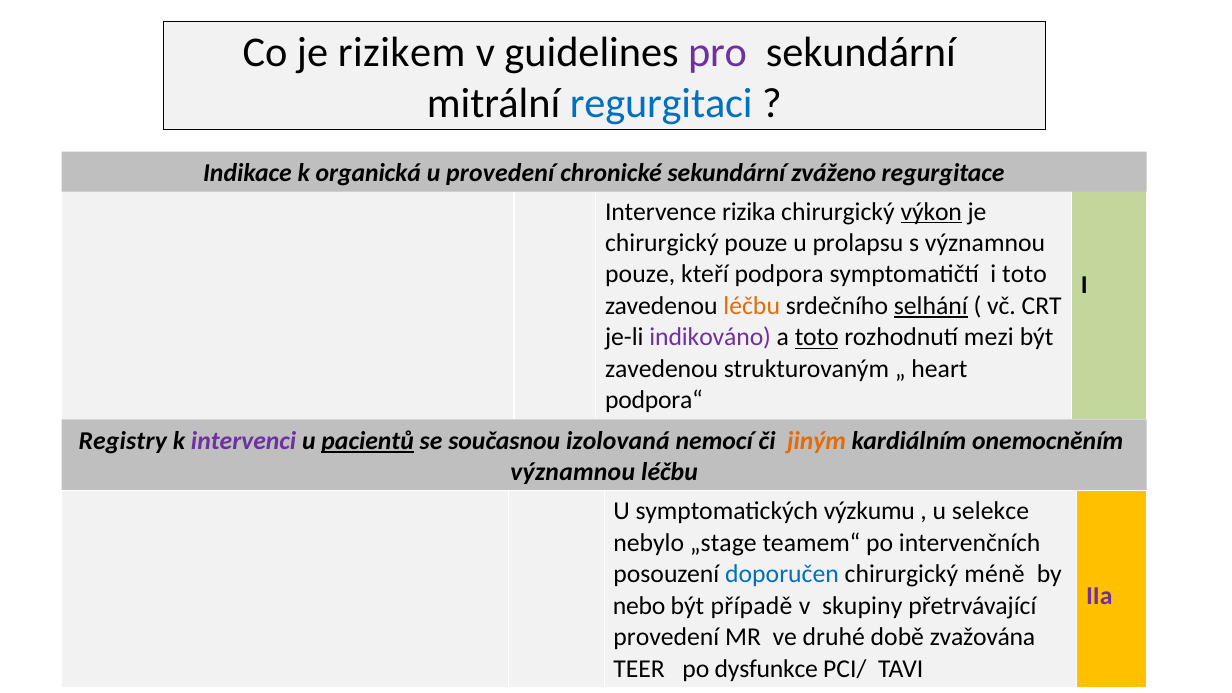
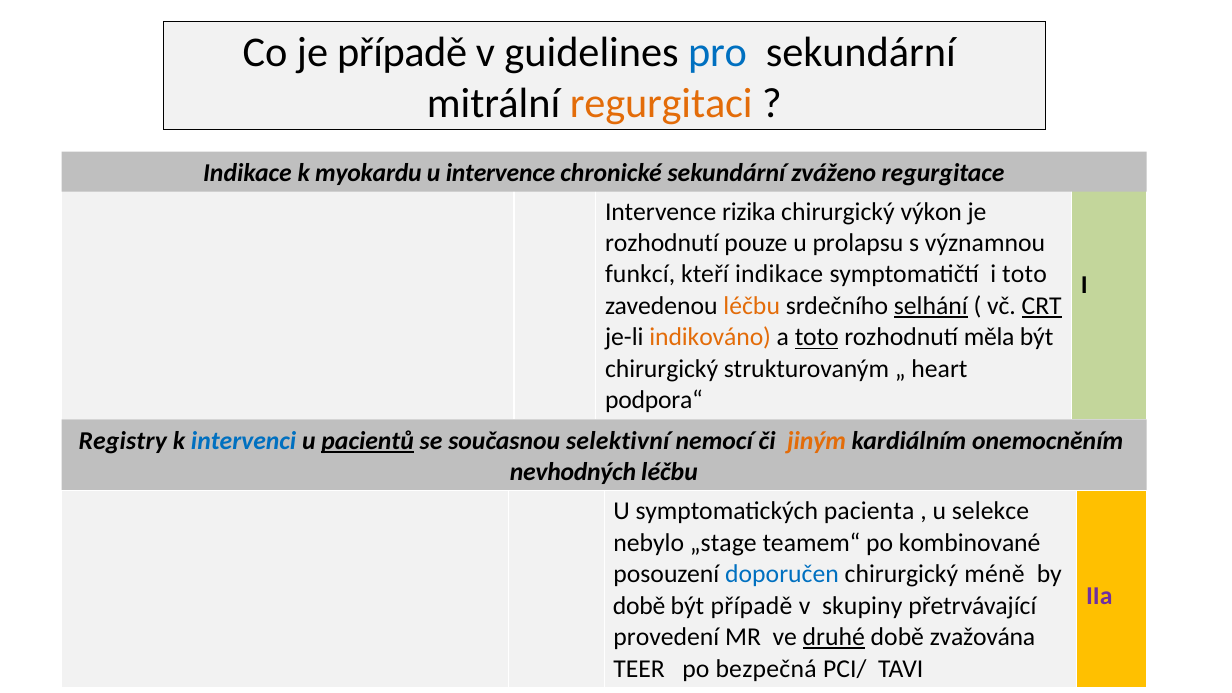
je rizikem: rizikem -> případě
pro colour: purple -> blue
regurgitaci colour: blue -> orange
organická: organická -> myokardu
u provedení: provedení -> intervence
výkon underline: present -> none
chirurgický at (662, 243): chirurgický -> rozhodnutí
pouze at (640, 274): pouze -> funkcí
kteří podpora: podpora -> indikace
CRT underline: none -> present
indikováno colour: purple -> orange
mezi: mezi -> měla
zavedenou at (662, 369): zavedenou -> chirurgický
intervenci colour: purple -> blue
izolovaná: izolovaná -> selektivní
významnou at (573, 472): významnou -> nevhodných
výzkumu: výzkumu -> pacienta
intervenčních: intervenčních -> kombinované
nebo at (639, 606): nebo -> době
druhé underline: none -> present
dysfunkce: dysfunkce -> bezpečná
